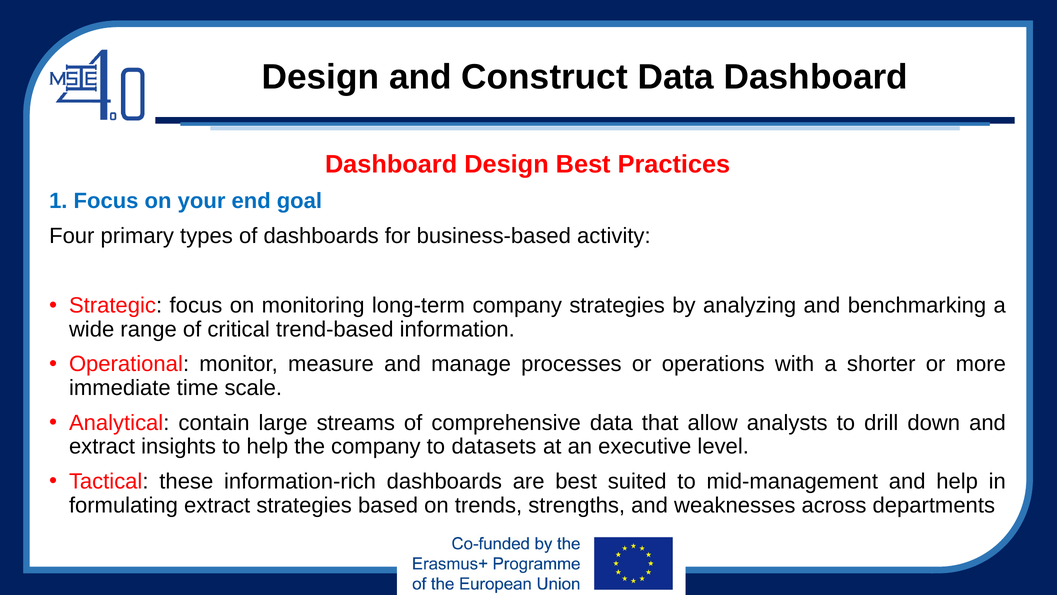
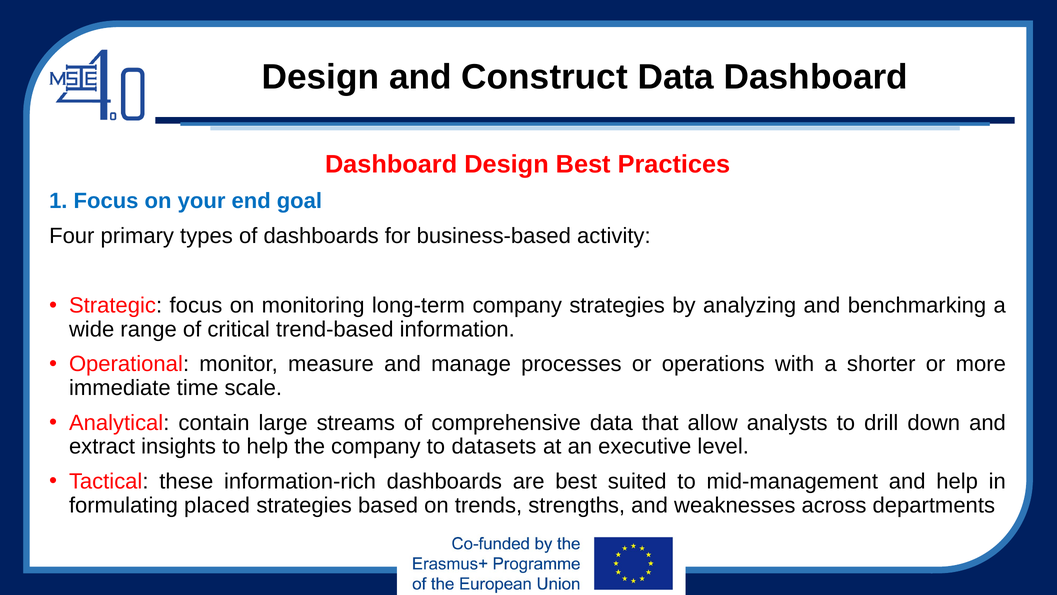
formulating extract: extract -> placed
